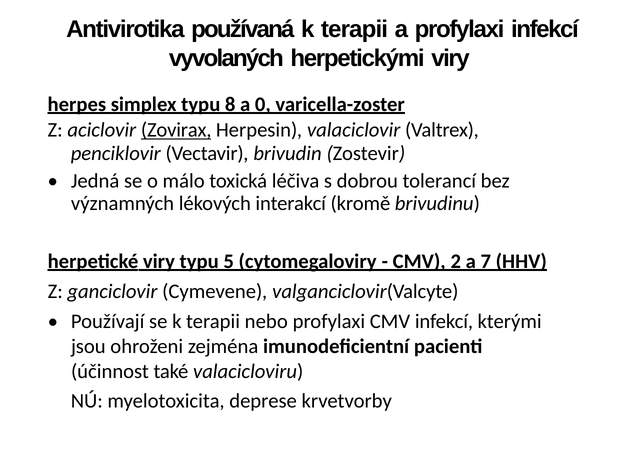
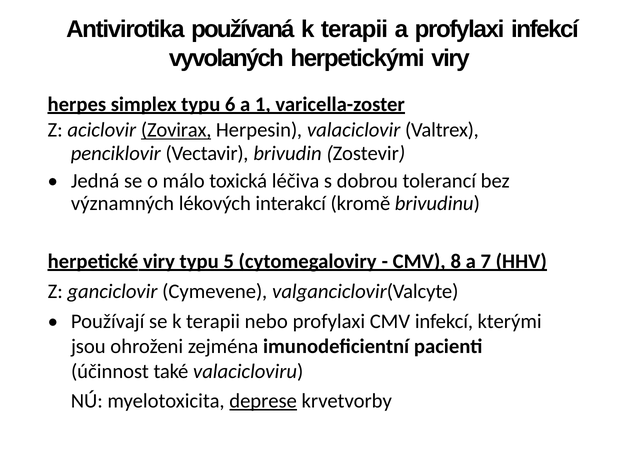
8: 8 -> 6
0: 0 -> 1
2: 2 -> 8
deprese underline: none -> present
